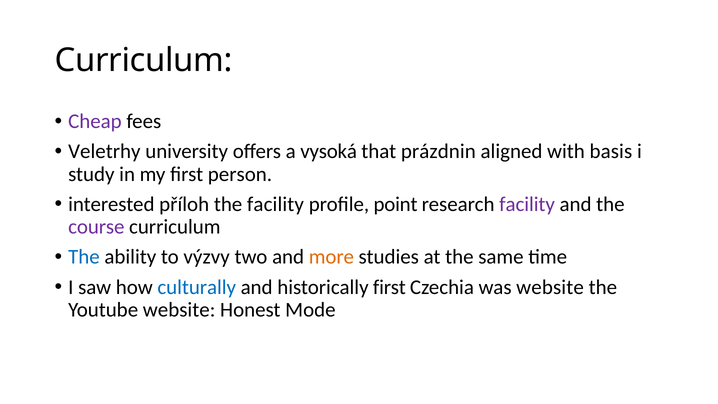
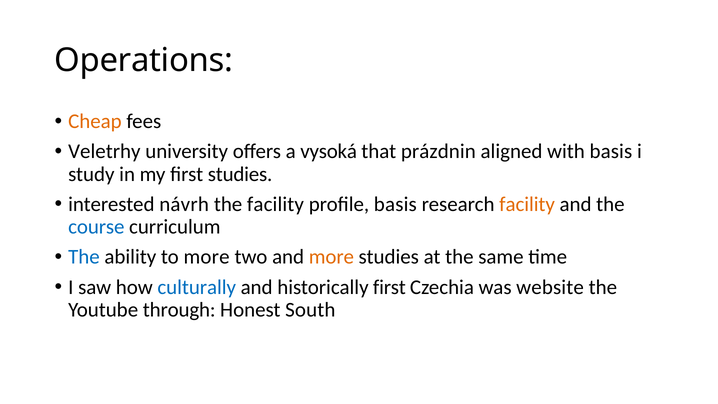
Curriculum at (144, 60): Curriculum -> Operations
Cheap colour: purple -> orange
first person: person -> studies
příloh: příloh -> návrh
profile point: point -> basis
facility at (527, 204) colour: purple -> orange
course colour: purple -> blue
to výzvy: výzvy -> more
Youtube website: website -> through
Mode: Mode -> South
